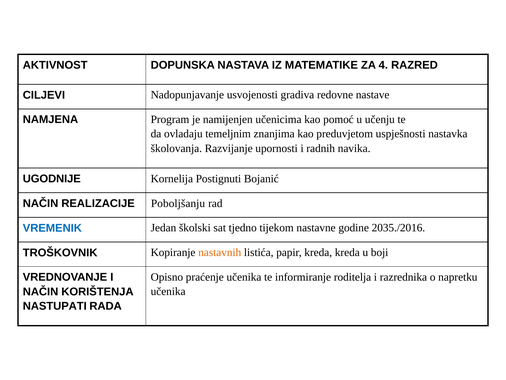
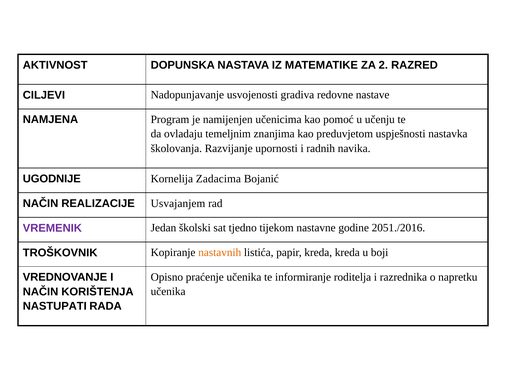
4: 4 -> 2
Postignuti: Postignuti -> Zadacima
Poboljšanju: Poboljšanju -> Usvajanjem
VREMENIK colour: blue -> purple
2035./2016: 2035./2016 -> 2051./2016
